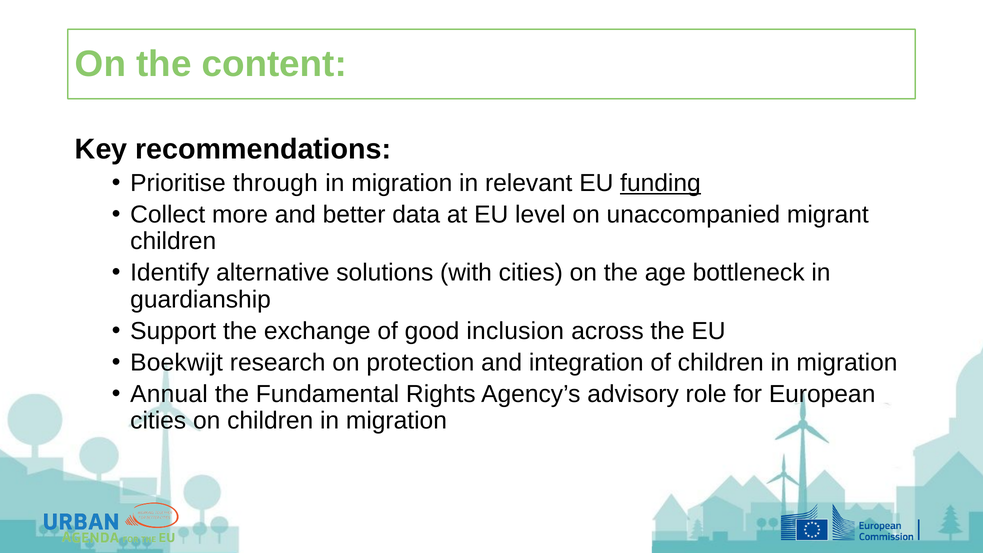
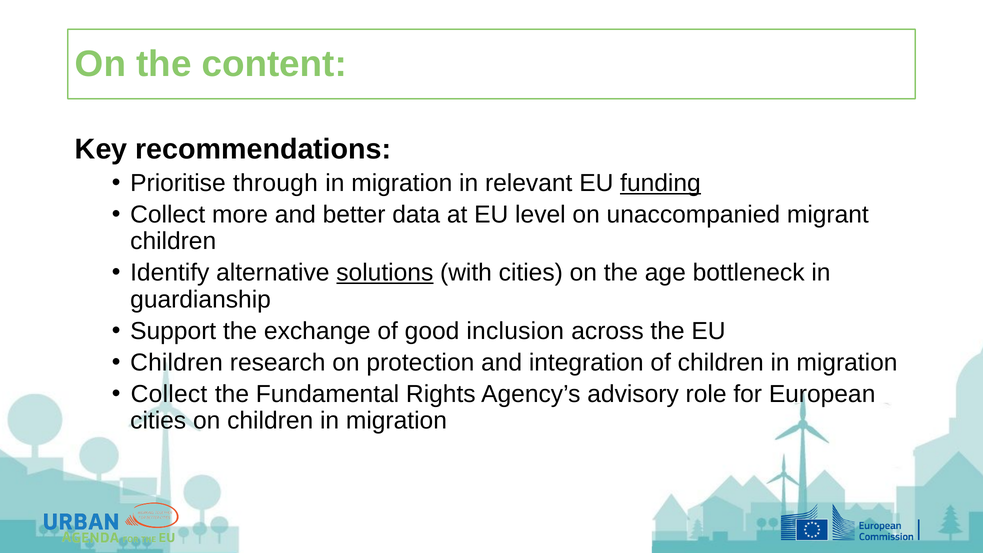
solutions underline: none -> present
Boekwijt at (177, 363): Boekwijt -> Children
Annual at (169, 394): Annual -> Collect
